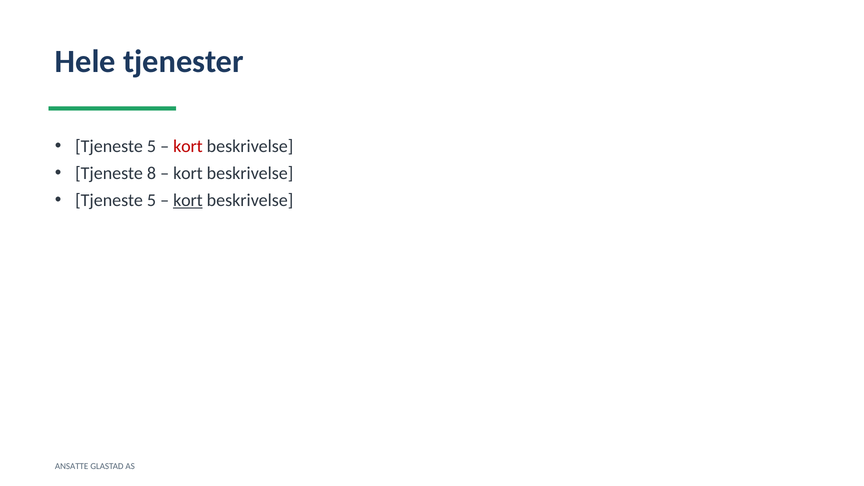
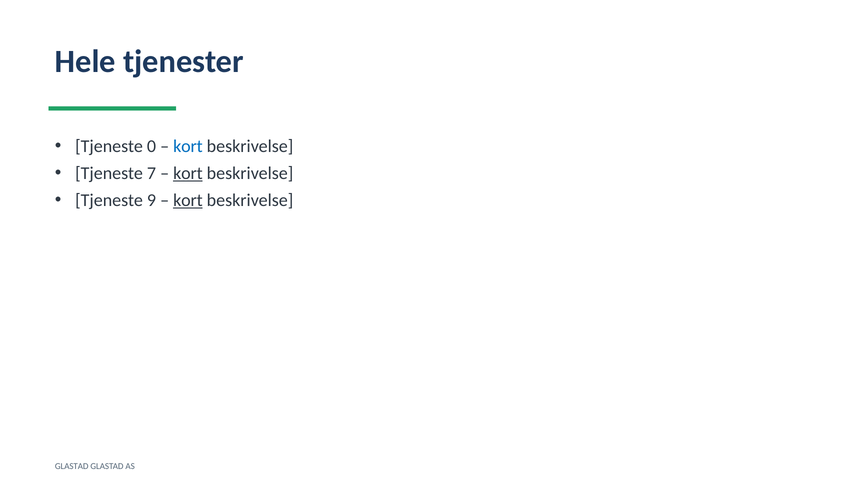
5 at (151, 146): 5 -> 0
kort at (188, 146) colour: red -> blue
8: 8 -> 7
kort at (188, 173) underline: none -> present
5 at (151, 200): 5 -> 9
ANSATTE at (72, 466): ANSATTE -> GLASTAD
